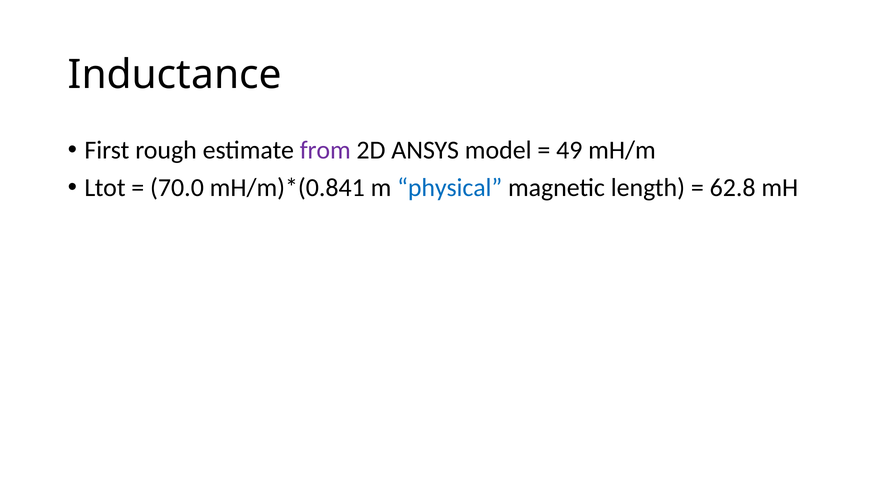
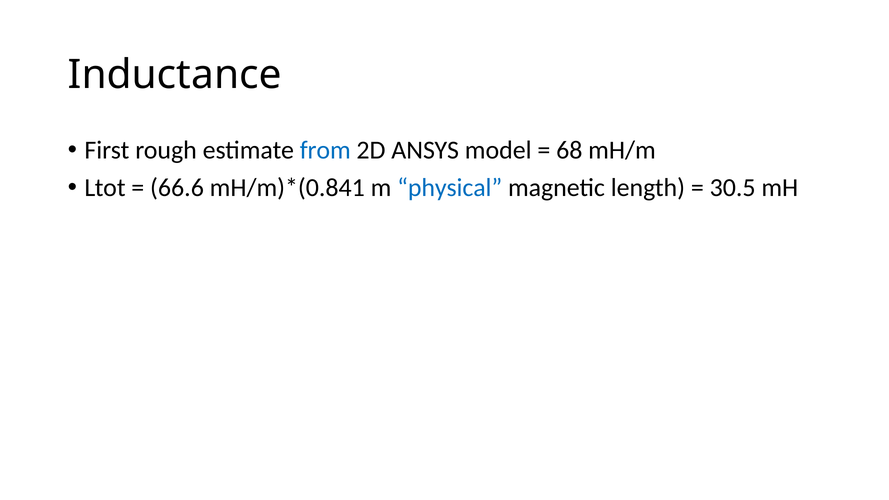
from colour: purple -> blue
49: 49 -> 68
70.0: 70.0 -> 66.6
62.8: 62.8 -> 30.5
